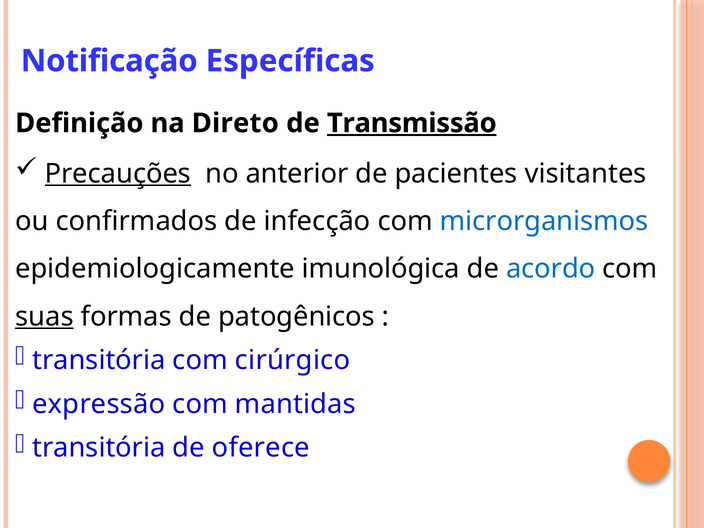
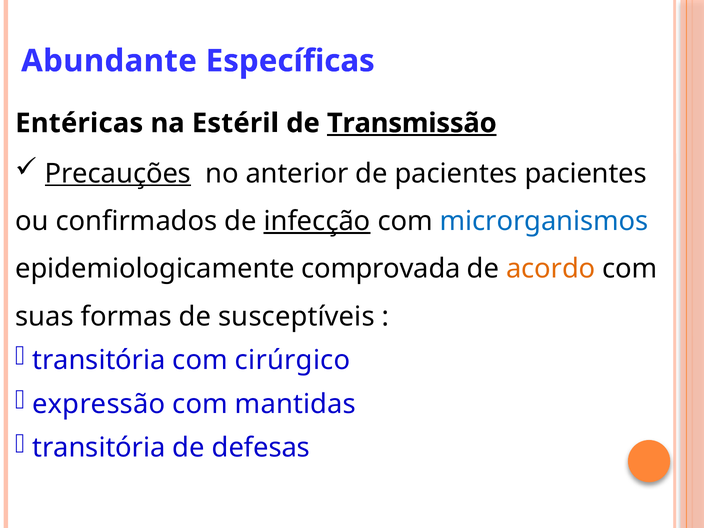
Notificação: Notificação -> Abundante
Definição: Definição -> Entéricas
Direto: Direto -> Estéril
pacientes visitantes: visitantes -> pacientes
infecção underline: none -> present
imunológica: imunológica -> comprovada
acordo colour: blue -> orange
suas underline: present -> none
patogênicos: patogênicos -> susceptíveis
oferece: oferece -> defesas
